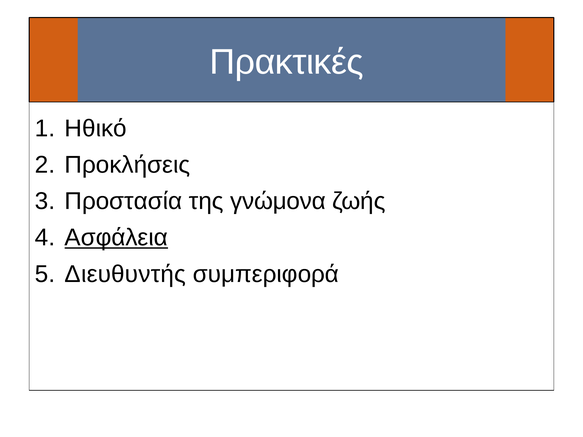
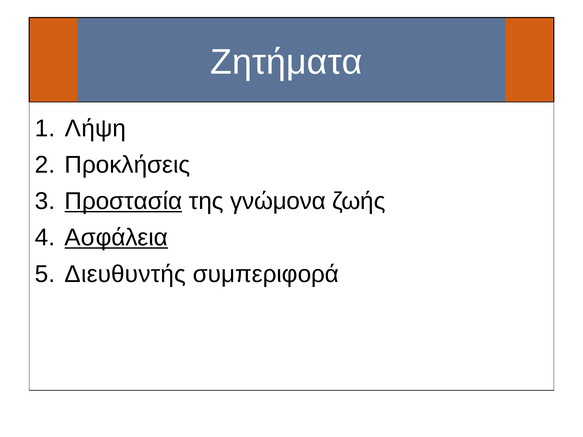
Πρακτικές: Πρακτικές -> Ζητήματα
Ηθικό: Ηθικό -> Λήψη
Προστασία underline: none -> present
